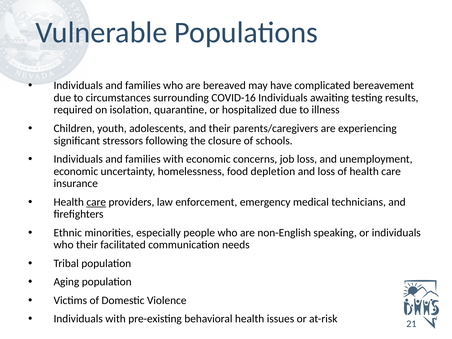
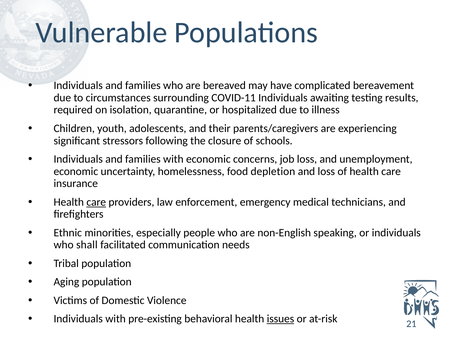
COVID-16: COVID-16 -> COVID-11
who their: their -> shall
issues underline: none -> present
